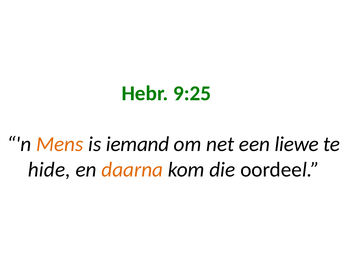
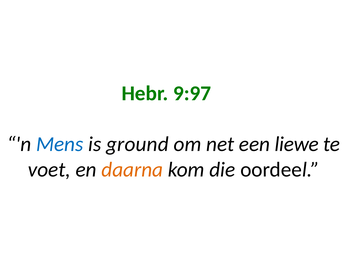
9:25: 9:25 -> 9:97
Mens colour: orange -> blue
iemand: iemand -> ground
hide: hide -> voet
